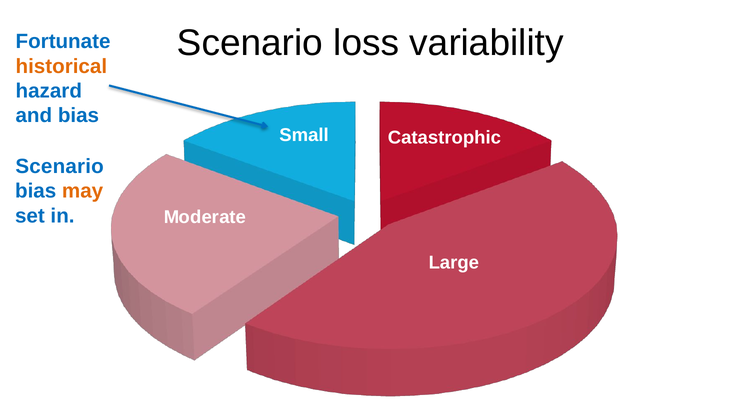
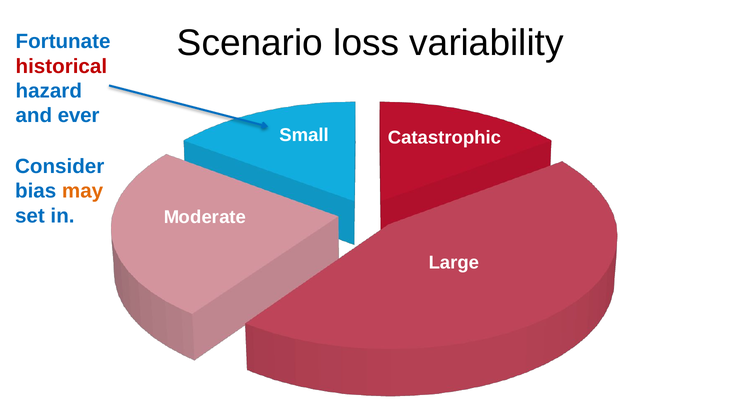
historical colour: orange -> red
and bias: bias -> ever
Scenario at (60, 166): Scenario -> Consider
